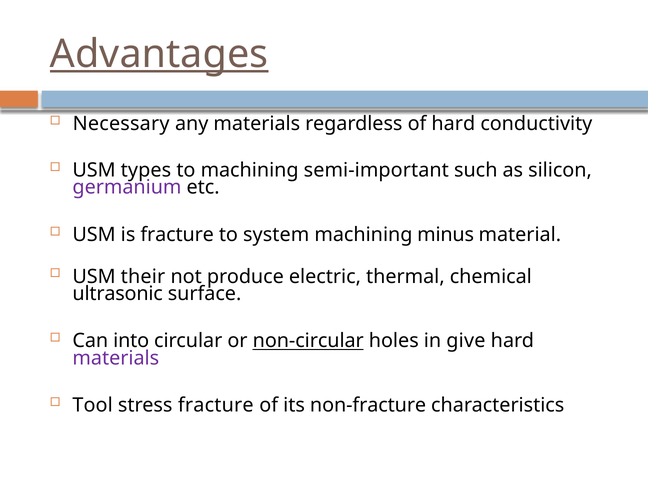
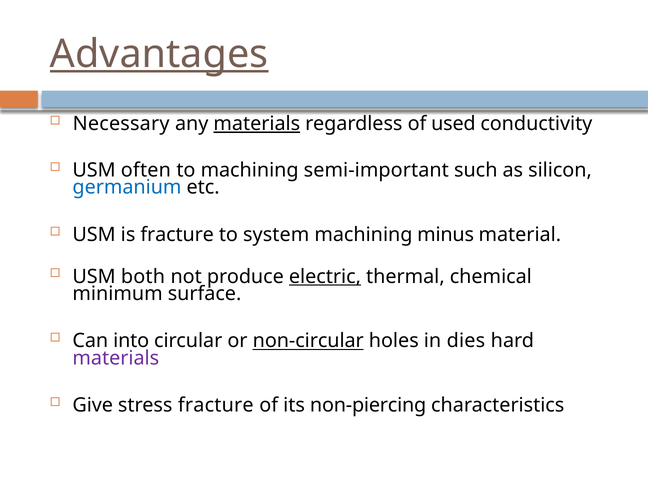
materials at (257, 124) underline: none -> present
of hard: hard -> used
types: types -> often
germanium colour: purple -> blue
their: their -> both
electric underline: none -> present
ultrasonic: ultrasonic -> minimum
give: give -> dies
Tool: Tool -> Give
non-fracture: non-fracture -> non-piercing
